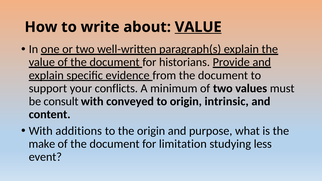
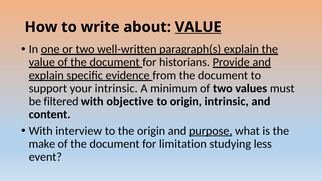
your conflicts: conflicts -> intrinsic
consult: consult -> filtered
conveyed: conveyed -> objective
additions: additions -> interview
purpose underline: none -> present
